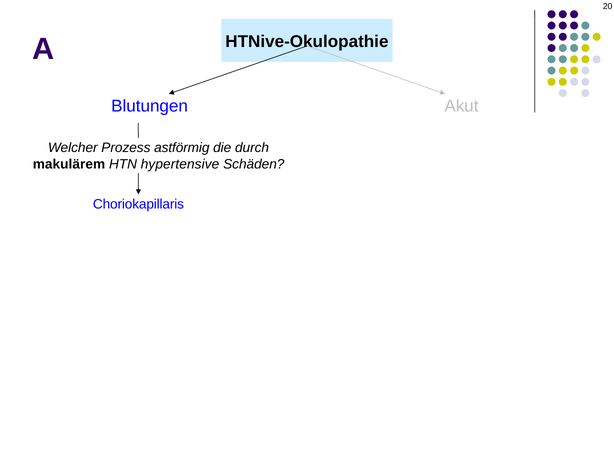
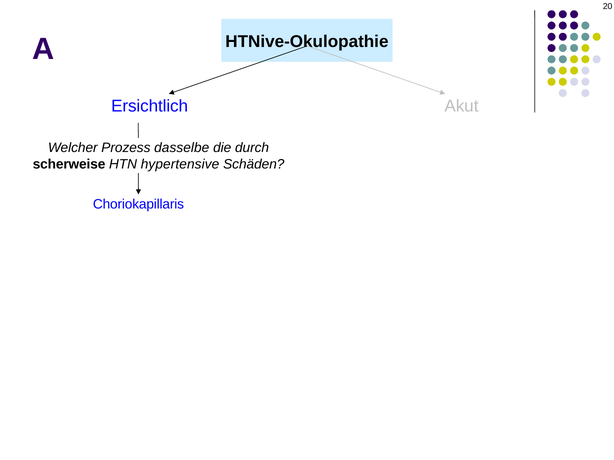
Blutungen: Blutungen -> Ersichtlich
astförmig: astförmig -> dasselbe
makulärem: makulärem -> scherweise
